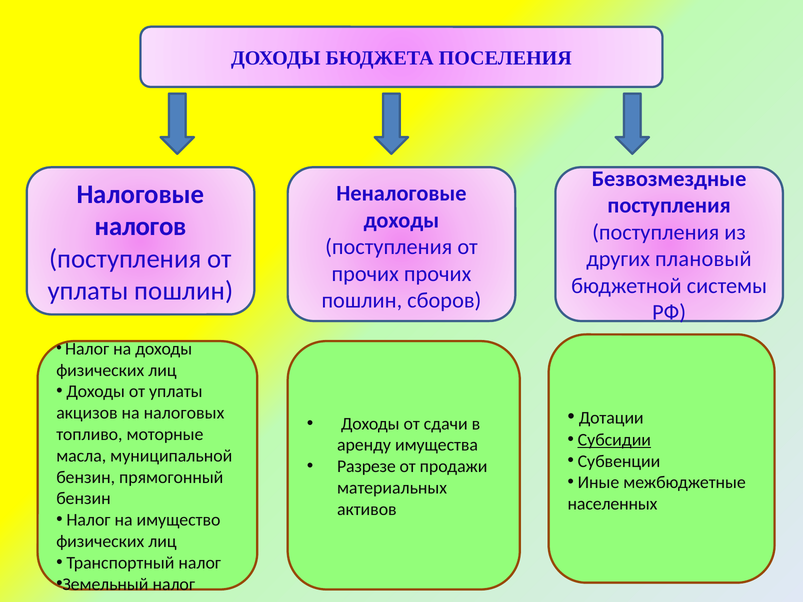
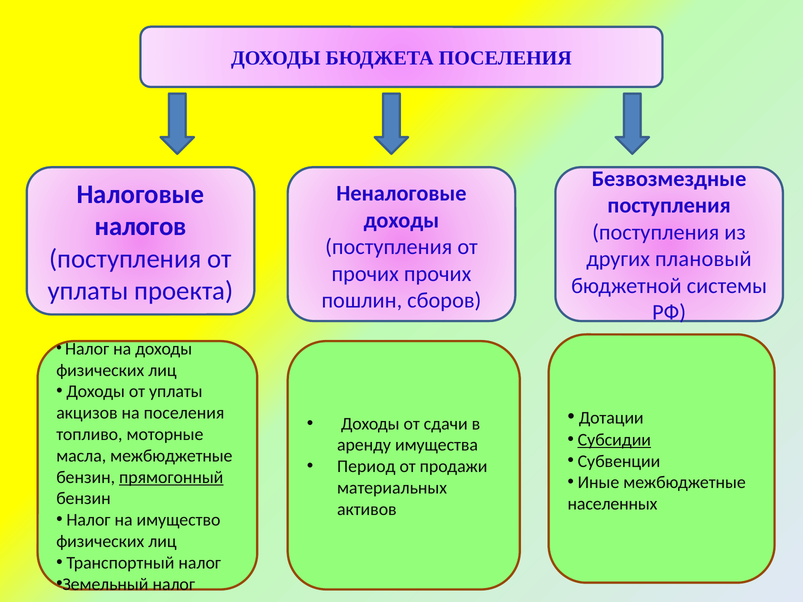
уплаты пошлин: пошлин -> проекта
на налоговых: налоговых -> поселения
масла муниципальной: муниципальной -> межбюджетные
Разрезе: Разрезе -> Период
прямогонный underline: none -> present
